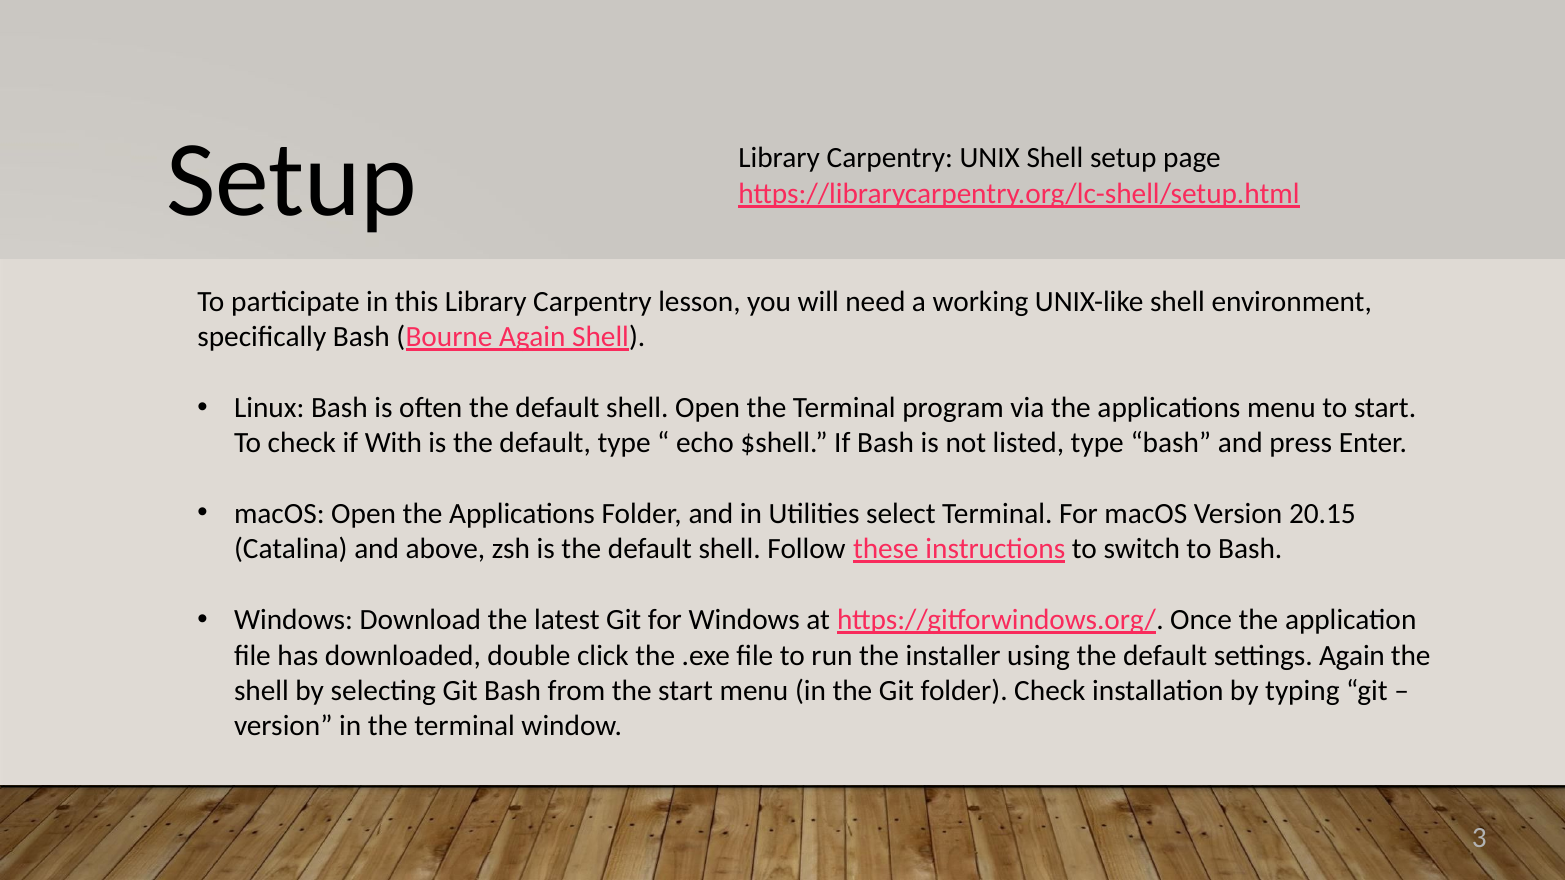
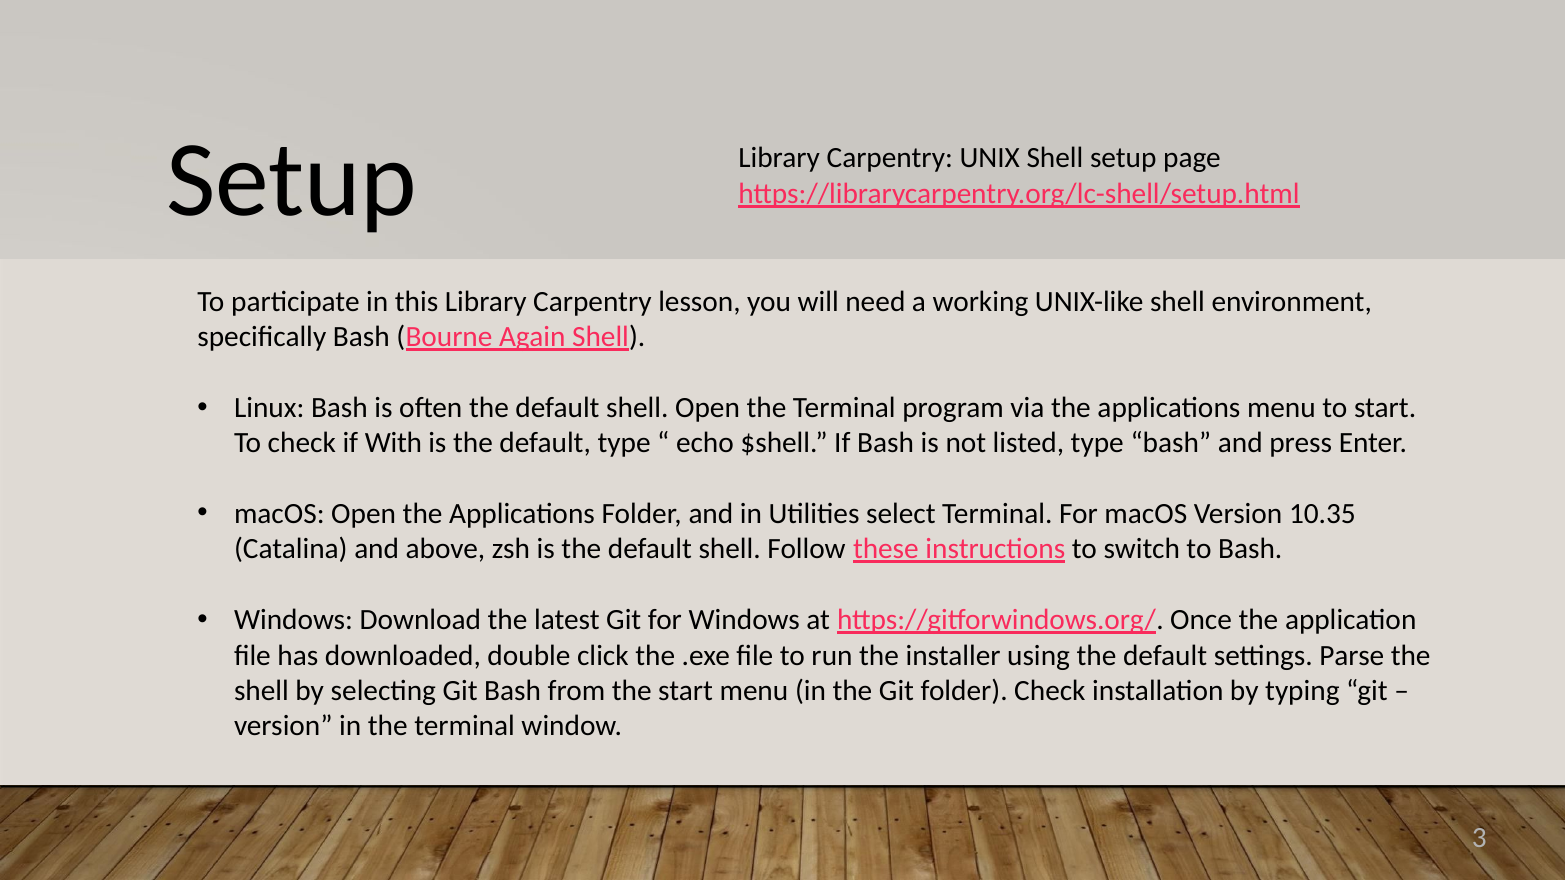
20.15: 20.15 -> 10.35
settings Again: Again -> Parse
